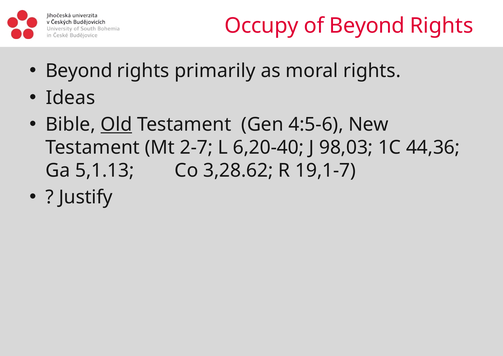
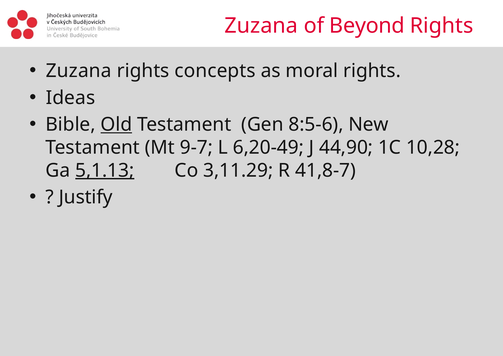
Occupy at (261, 26): Occupy -> Zuzana
Beyond at (79, 71): Beyond -> Zuzana
primarily: primarily -> concepts
4:5-6: 4:5-6 -> 8:5-6
2-7: 2-7 -> 9-7
6,20-40: 6,20-40 -> 6,20-49
98,03: 98,03 -> 44,90
44,36: 44,36 -> 10,28
5,1.13 underline: none -> present
3,28.62: 3,28.62 -> 3,11.29
19,1-7: 19,1-7 -> 41,8-7
